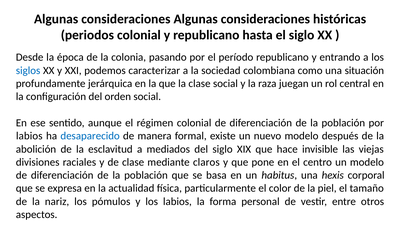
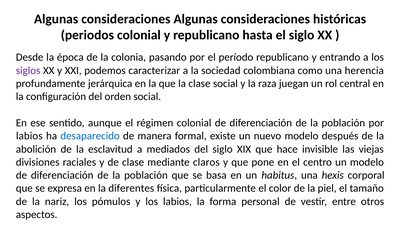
siglos colour: blue -> purple
situación: situación -> herencia
actualidad: actualidad -> diferentes
